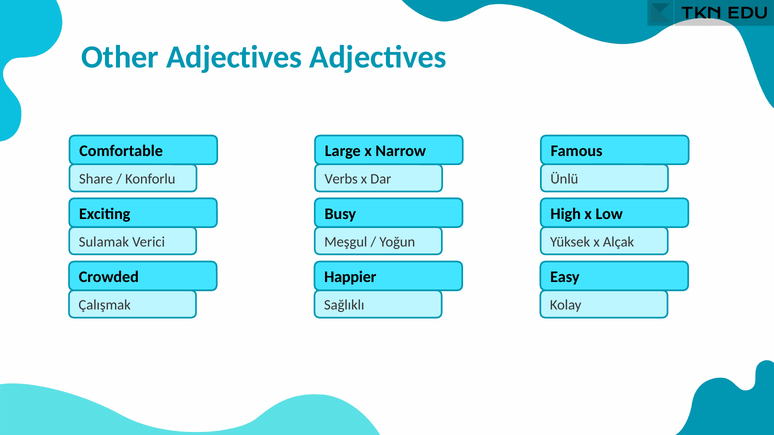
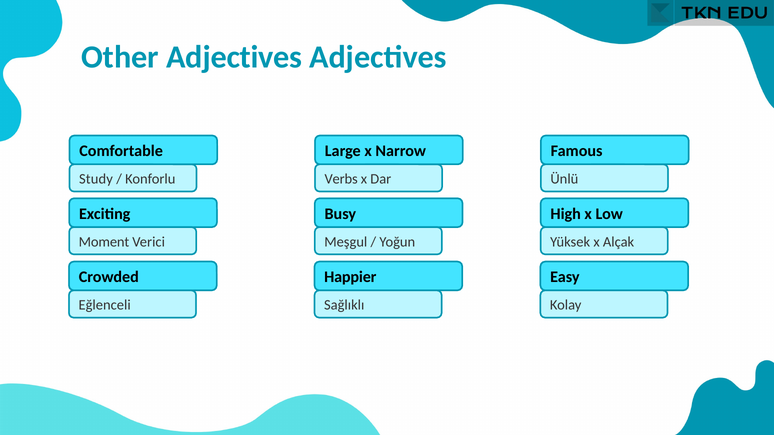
Share: Share -> Study
Sulamak: Sulamak -> Moment
Çalışmak: Çalışmak -> Eğlenceli
